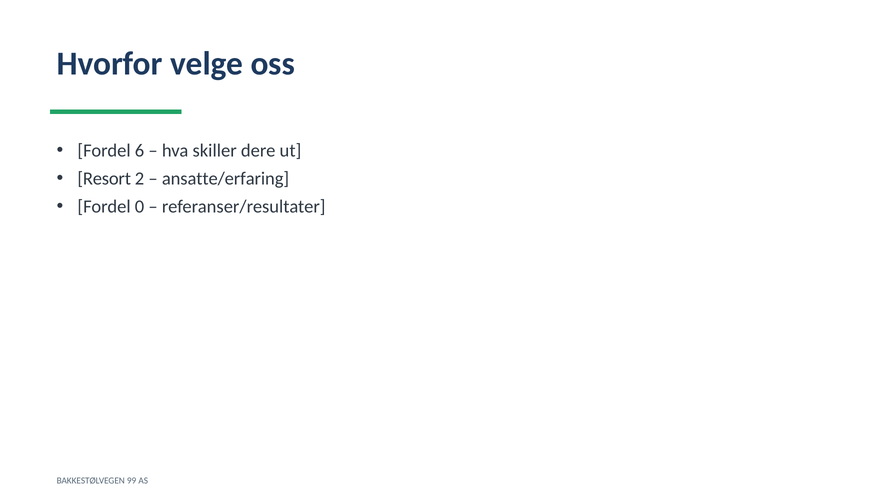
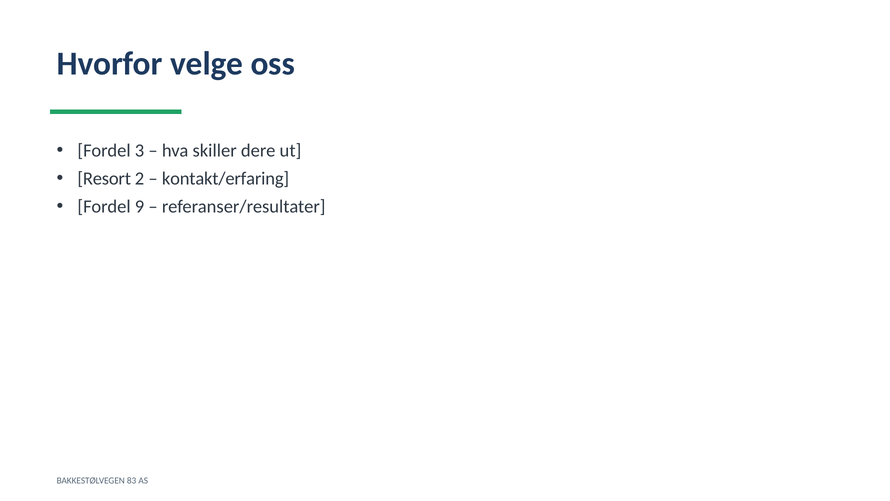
6: 6 -> 3
ansatte/erfaring: ansatte/erfaring -> kontakt/erfaring
0: 0 -> 9
99: 99 -> 83
